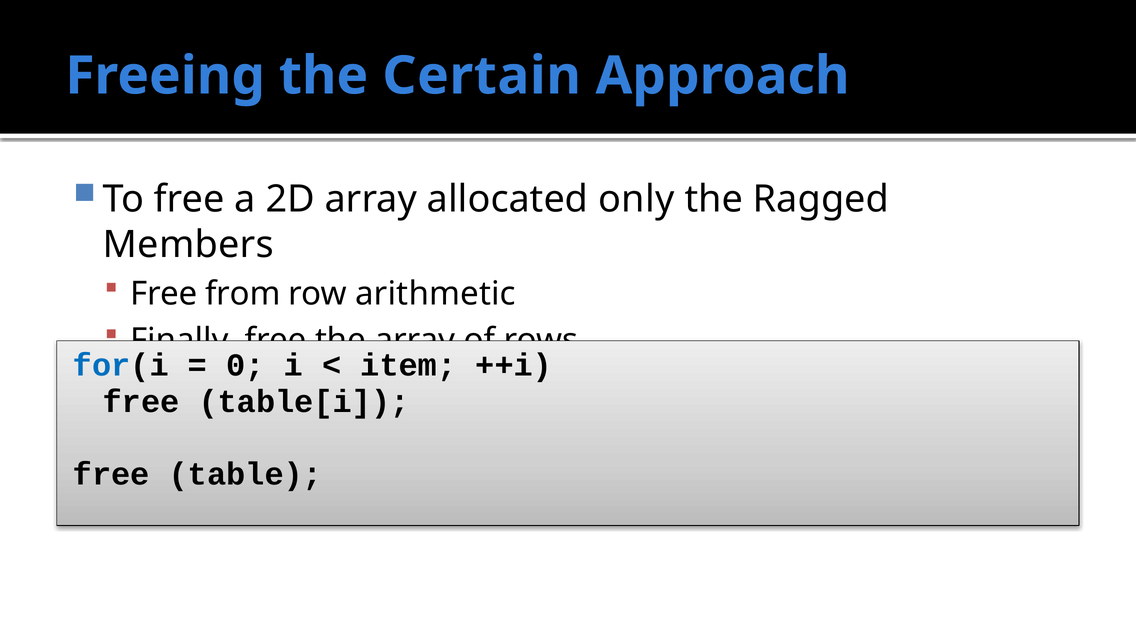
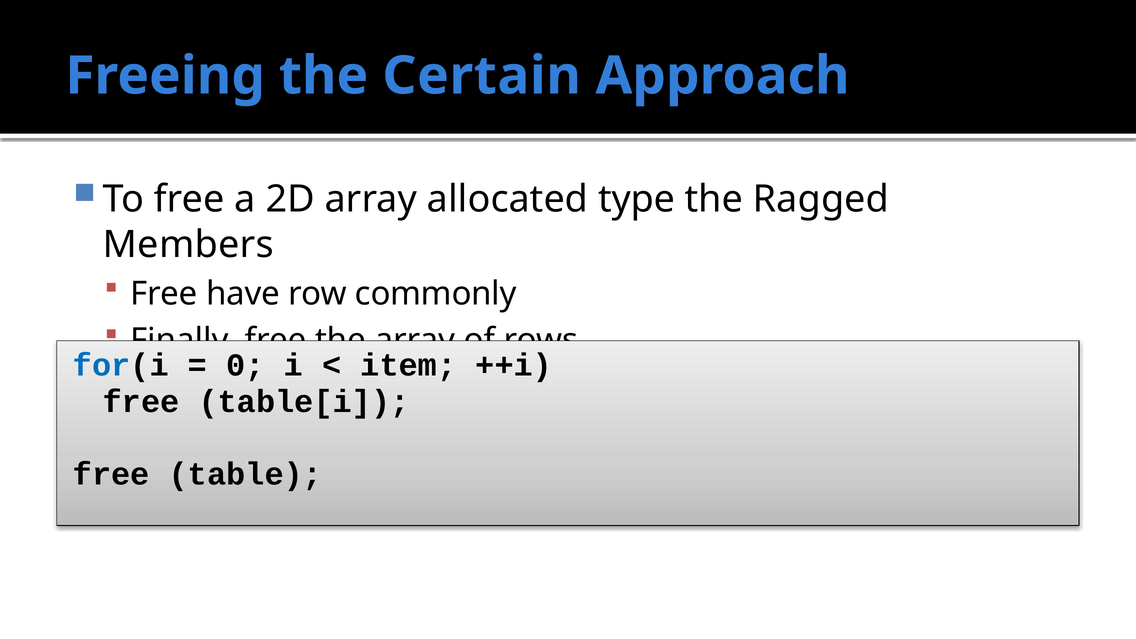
only: only -> type
from: from -> have
arithmetic: arithmetic -> commonly
